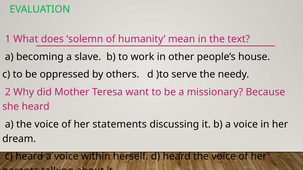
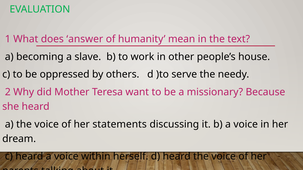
solemn: solemn -> answer
